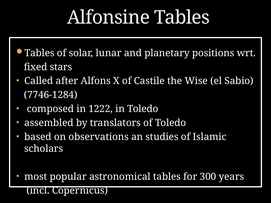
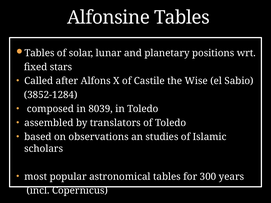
7746-1284: 7746-1284 -> 3852-1284
1222: 1222 -> 8039
